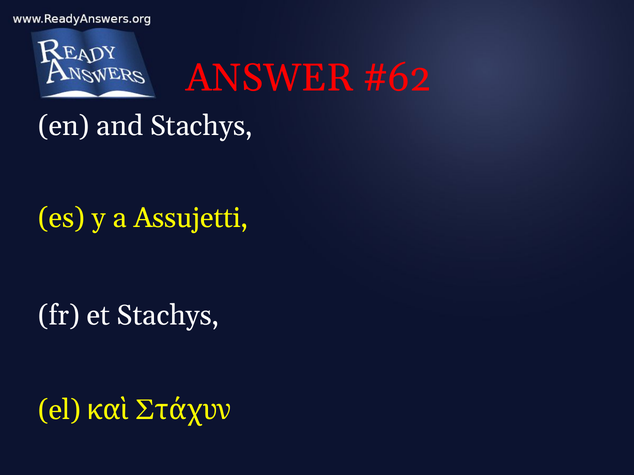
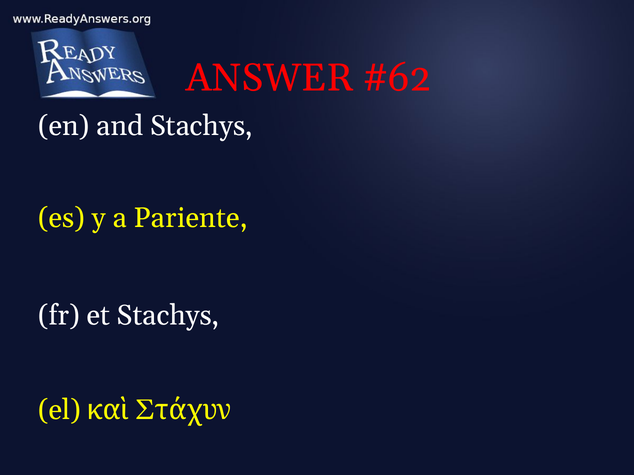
Assujetti: Assujetti -> Pariente
